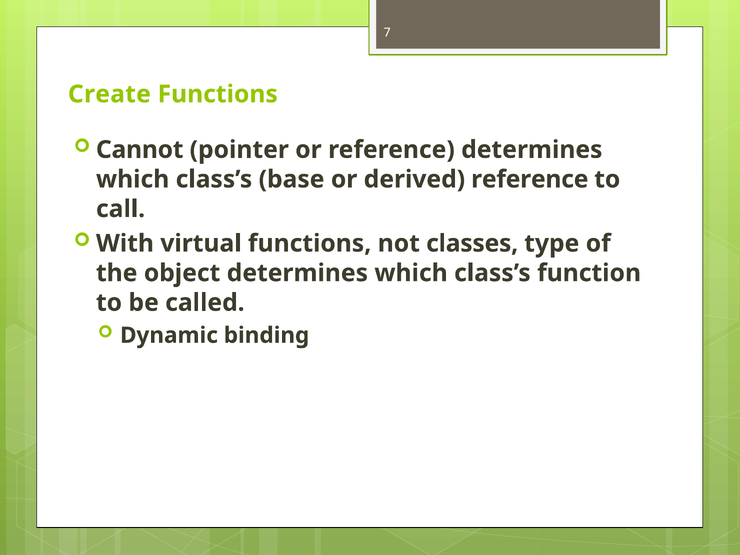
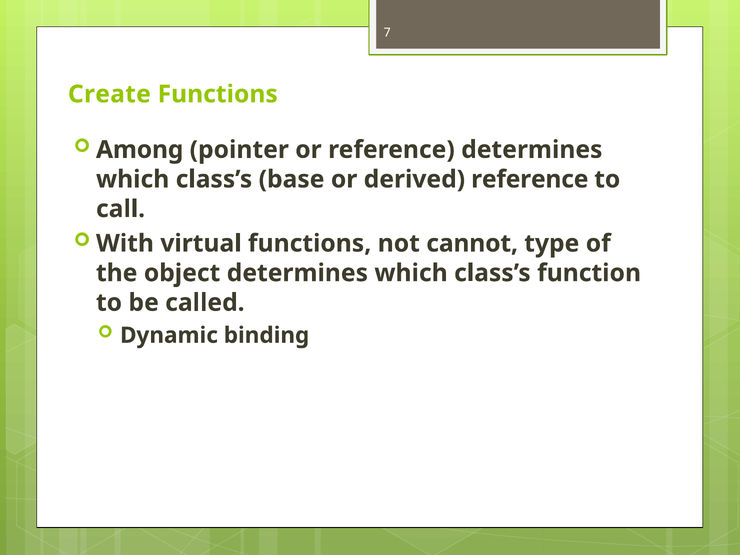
Cannot: Cannot -> Among
classes: classes -> cannot
